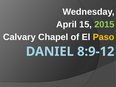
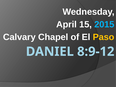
2015 colour: light green -> light blue
